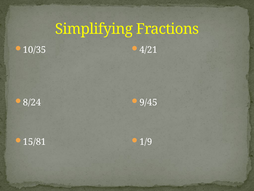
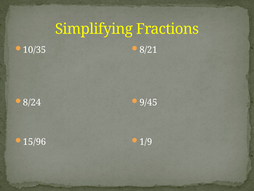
4/21: 4/21 -> 8/21
15/81: 15/81 -> 15/96
